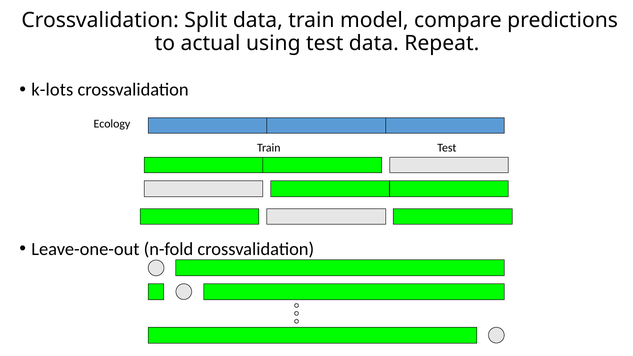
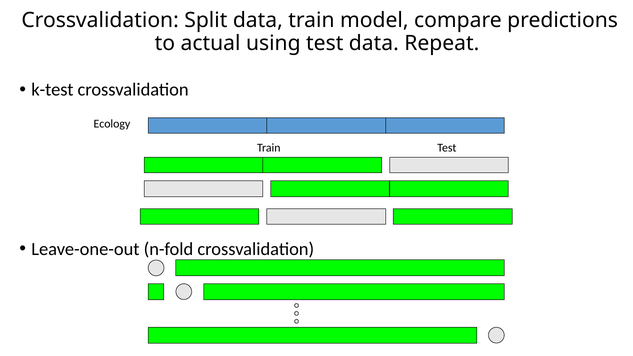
k-lots: k-lots -> k-test
